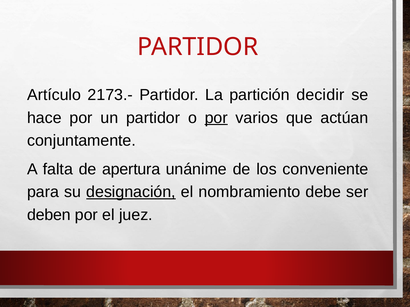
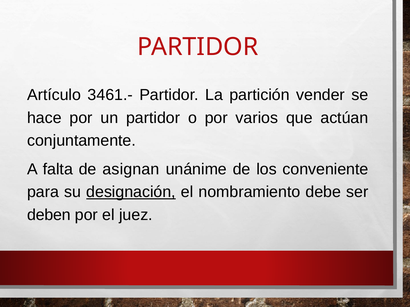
2173.-: 2173.- -> 3461.-
decidir: decidir -> vender
por at (216, 118) underline: present -> none
apertura: apertura -> asignan
